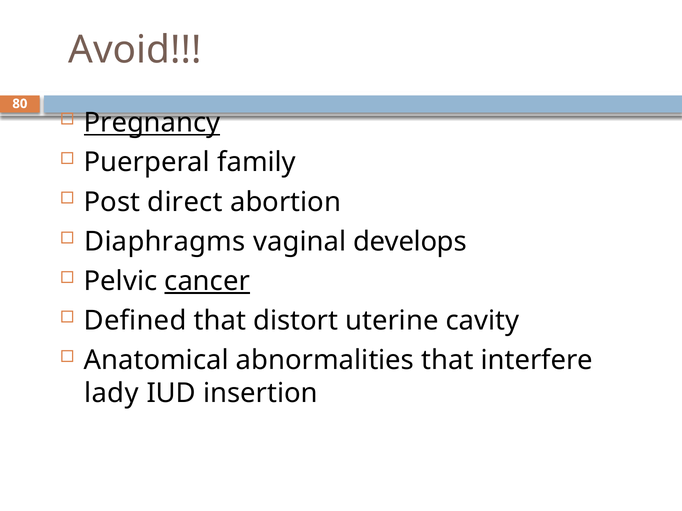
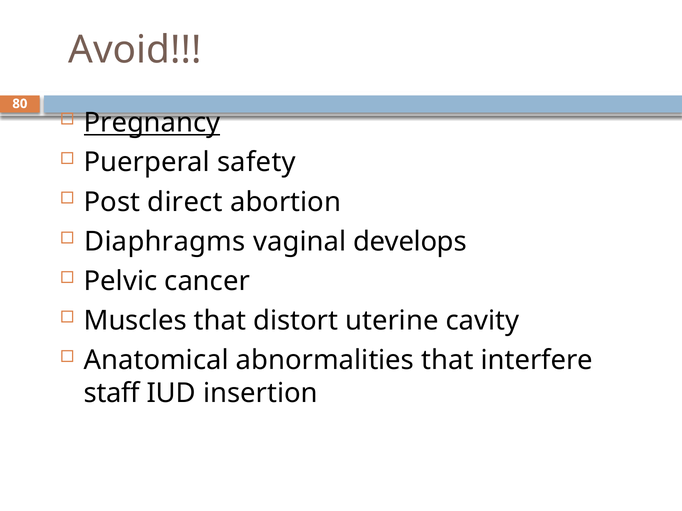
family: family -> safety
cancer underline: present -> none
Defined: Defined -> Muscles
lady: lady -> staff
